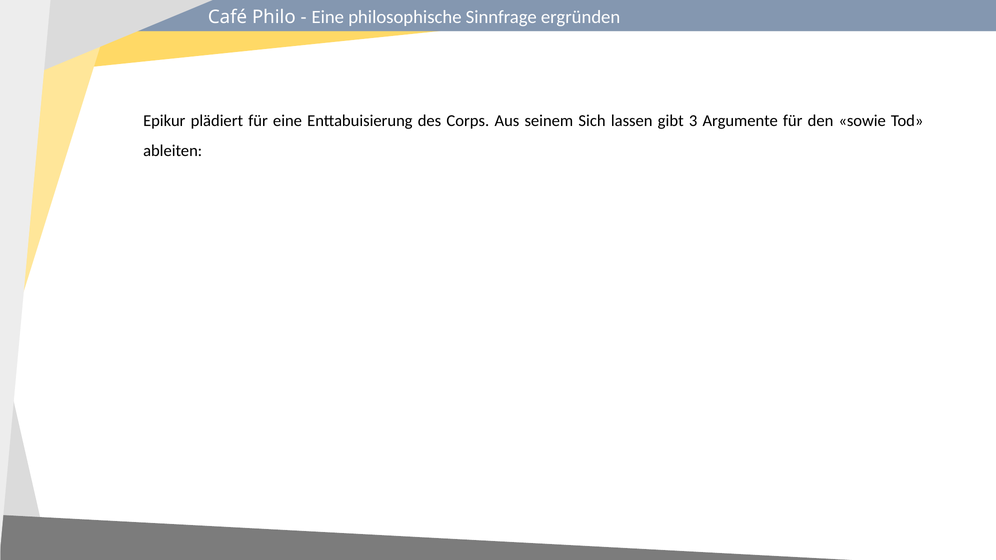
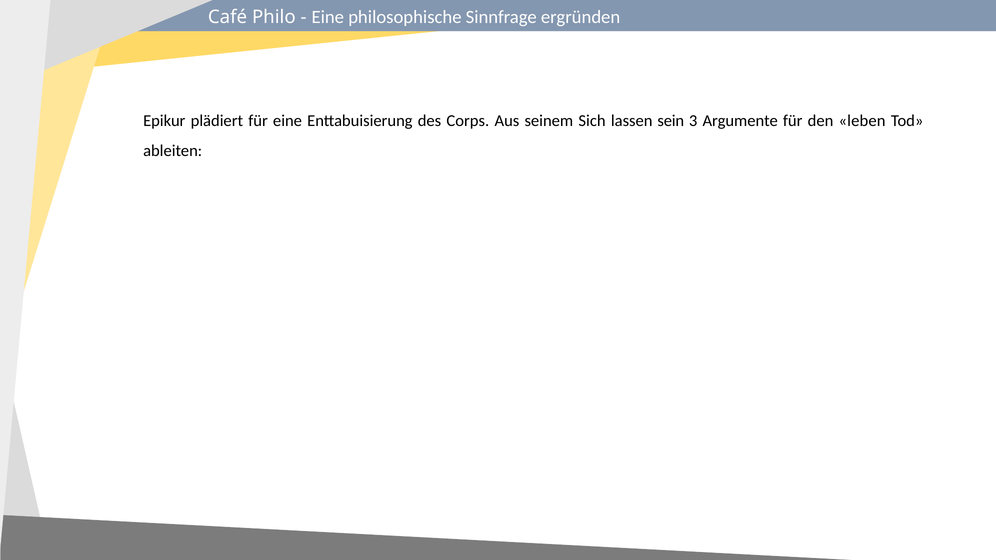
lassen gibt: gibt -> sein
den sowie: sowie -> leben
